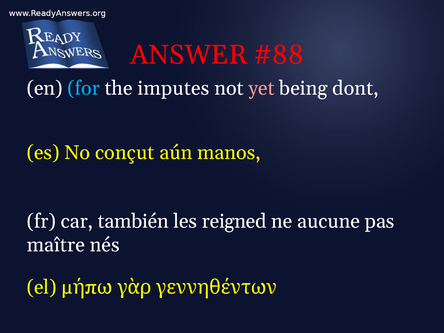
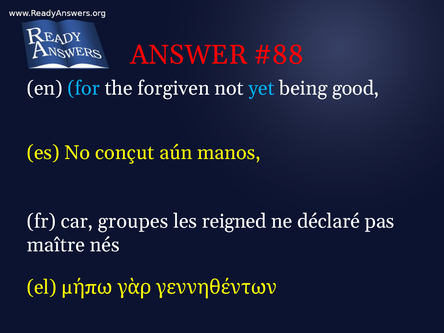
imputes: imputes -> forgiven
yet colour: pink -> light blue
dont: dont -> good
también: también -> groupes
aucune: aucune -> déclaré
